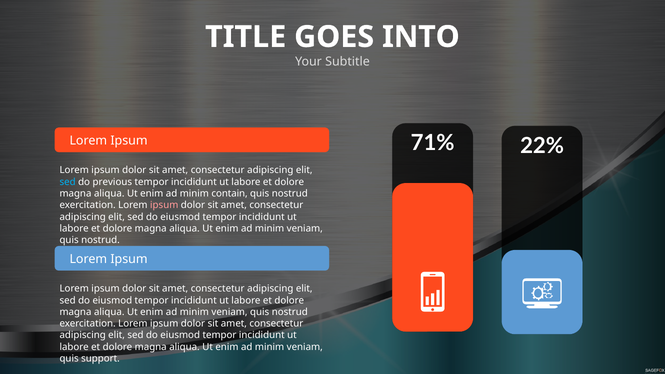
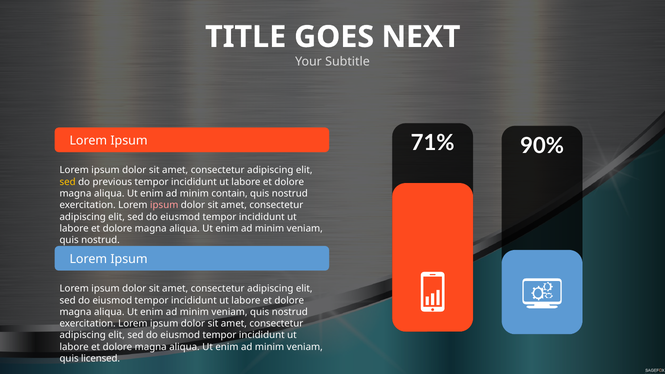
INTO: INTO -> NEXT
22%: 22% -> 90%
sed at (68, 182) colour: light blue -> yellow
support: support -> licensed
